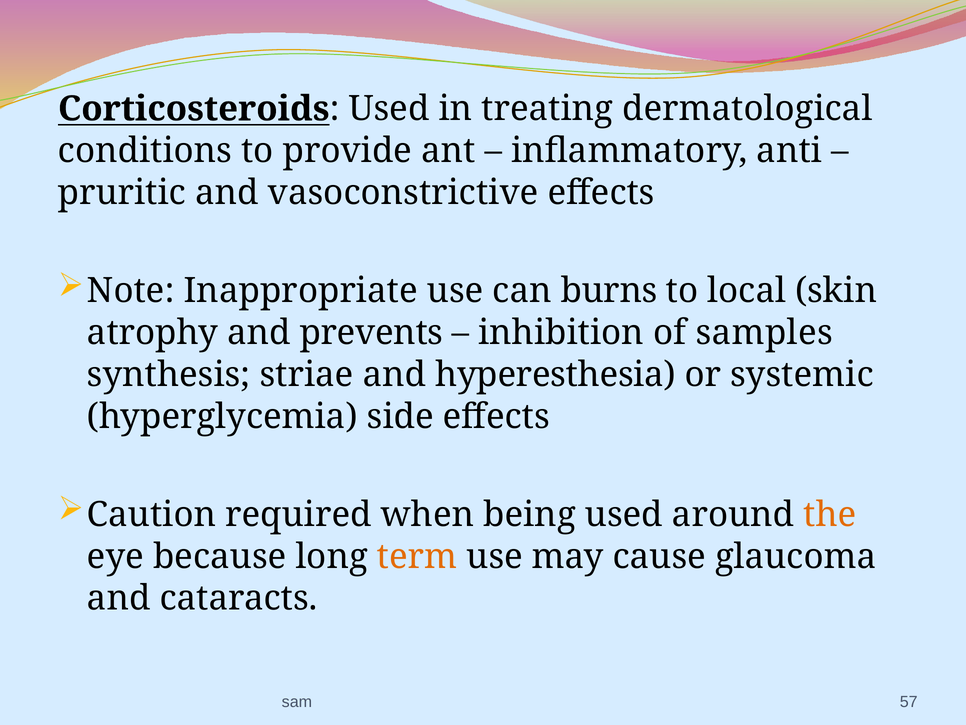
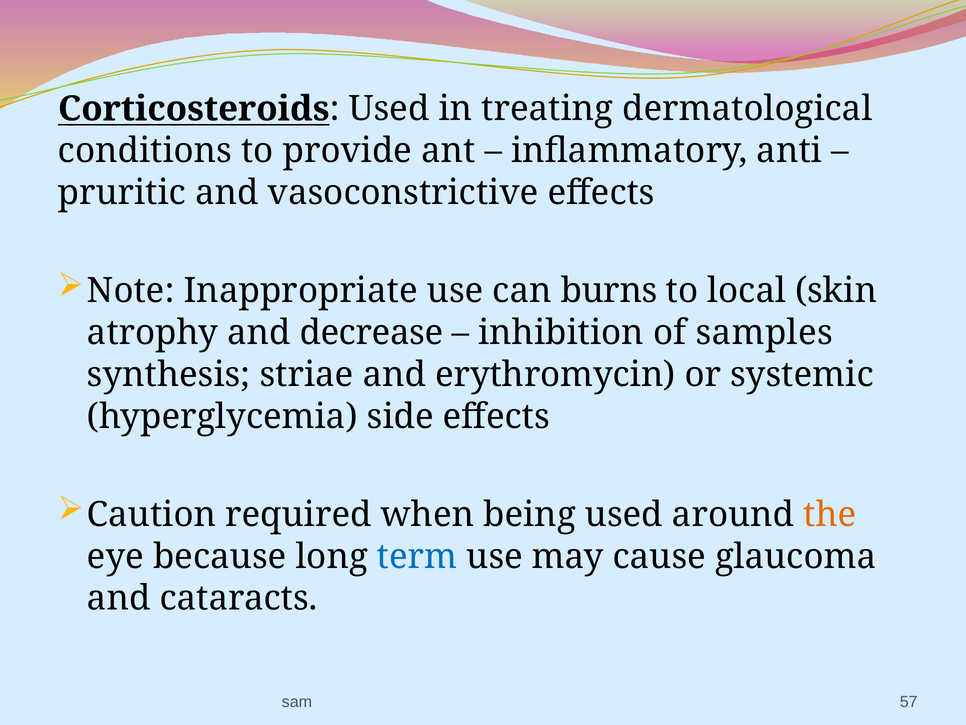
prevents: prevents -> decrease
hyperesthesia: hyperesthesia -> erythromycin
term colour: orange -> blue
